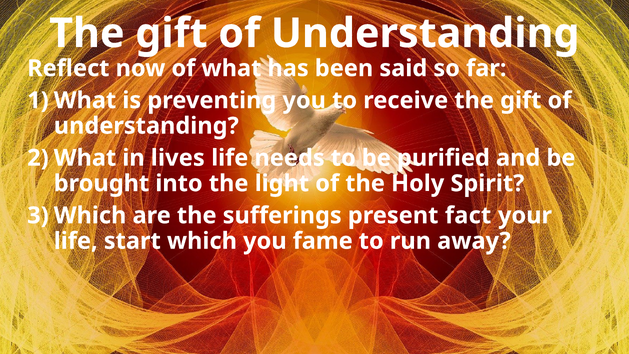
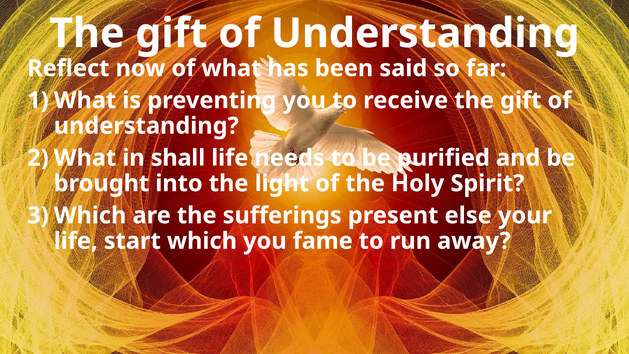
lives: lives -> shall
fact: fact -> else
